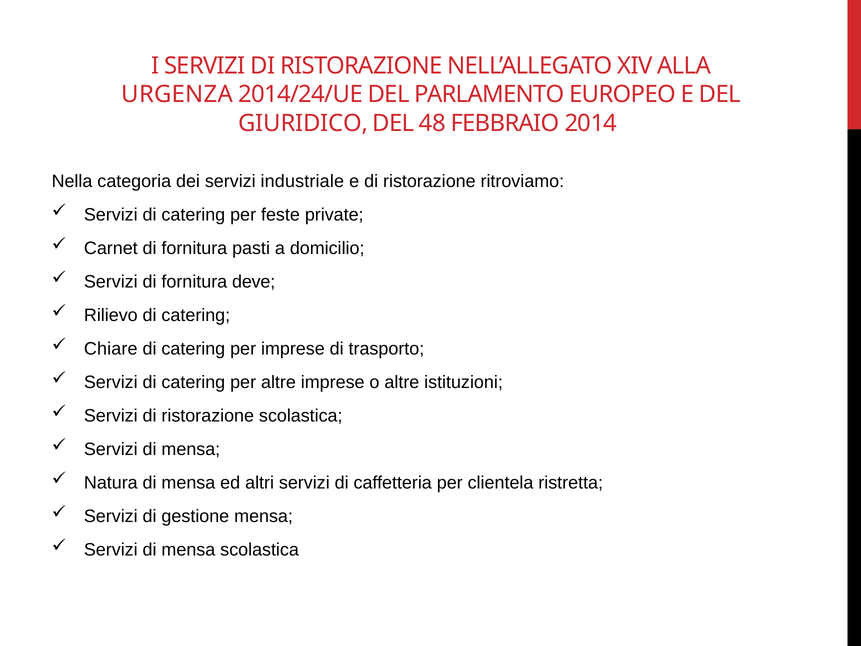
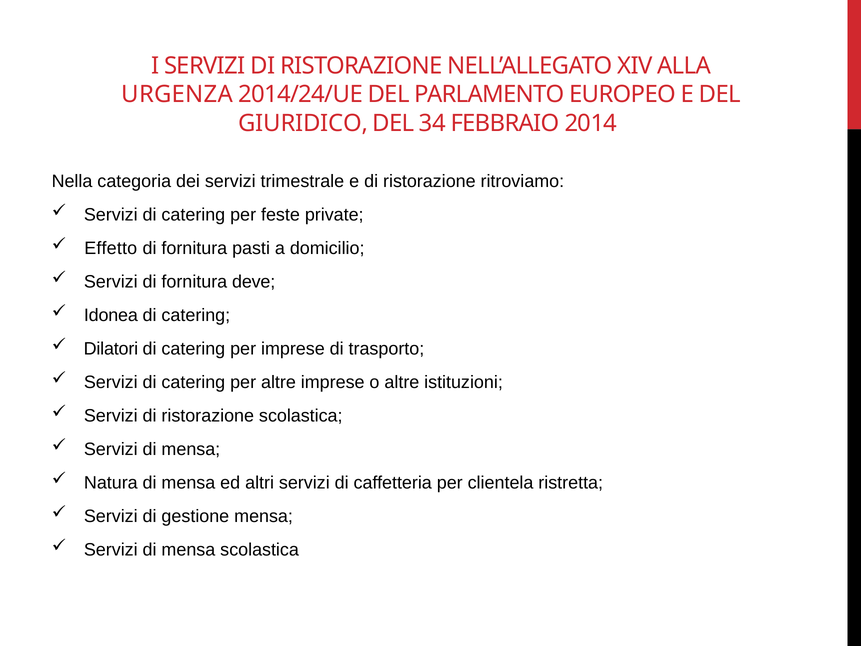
48: 48 -> 34
industriale: industriale -> trimestrale
Carnet: Carnet -> Effetto
Rilievo: Rilievo -> Idonea
Chiare: Chiare -> Dilatori
